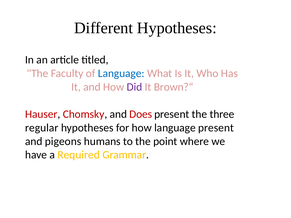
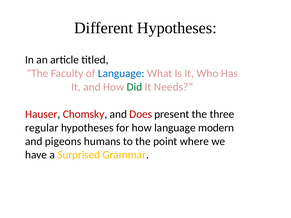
Did colour: purple -> green
Brown?“: Brown?“ -> Needs?“
language present: present -> modern
Required: Required -> Surprised
